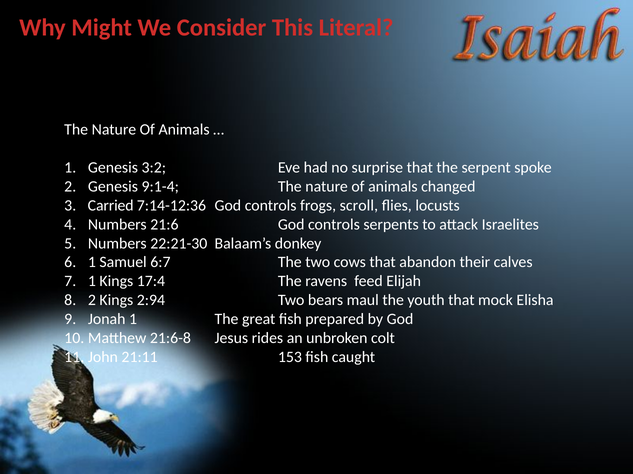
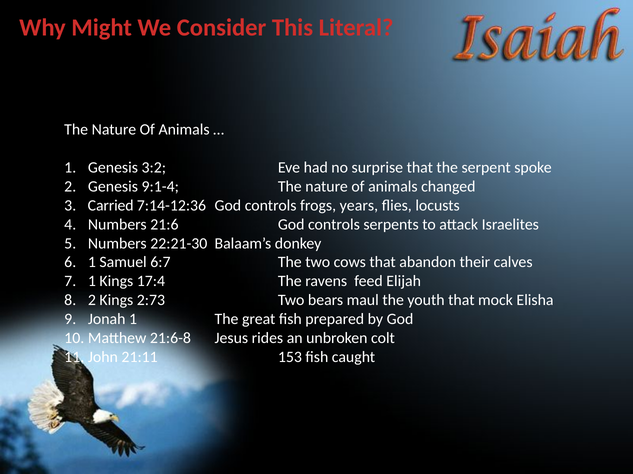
scroll: scroll -> years
2:94: 2:94 -> 2:73
